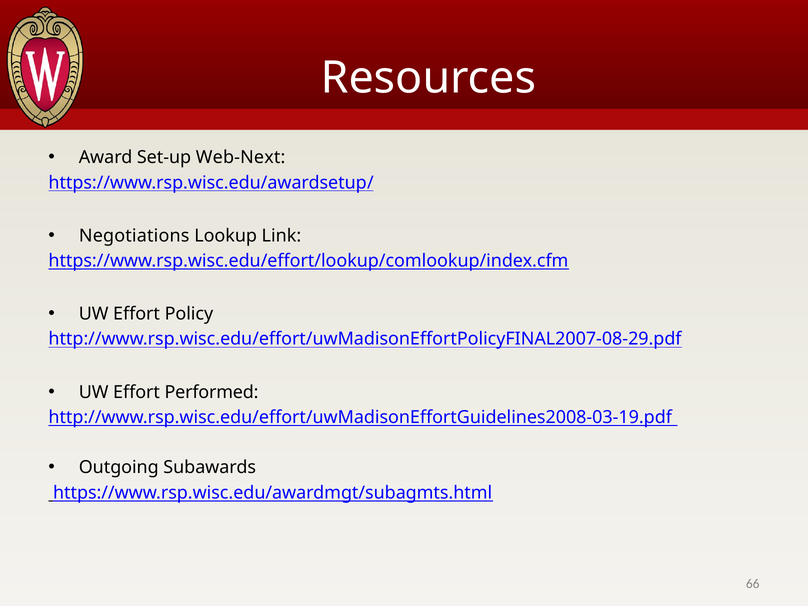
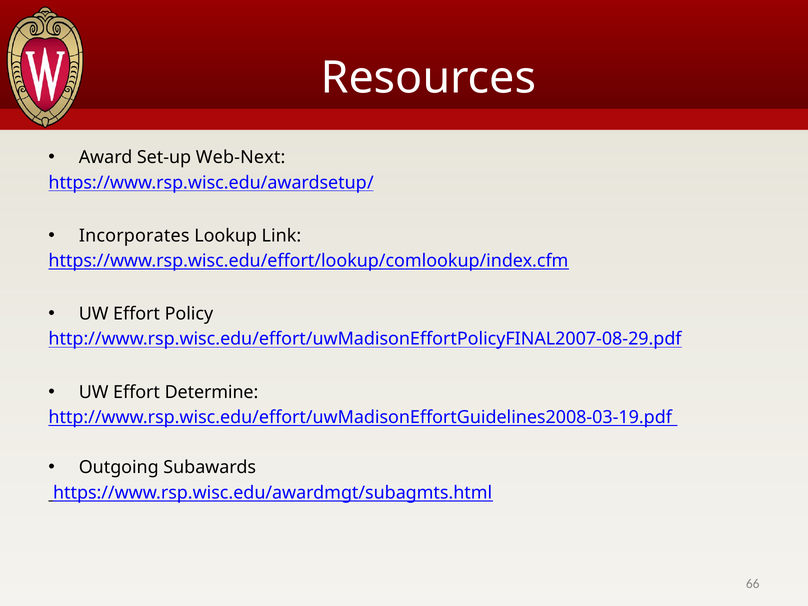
Negotiations: Negotiations -> Incorporates
Performed: Performed -> Determine
